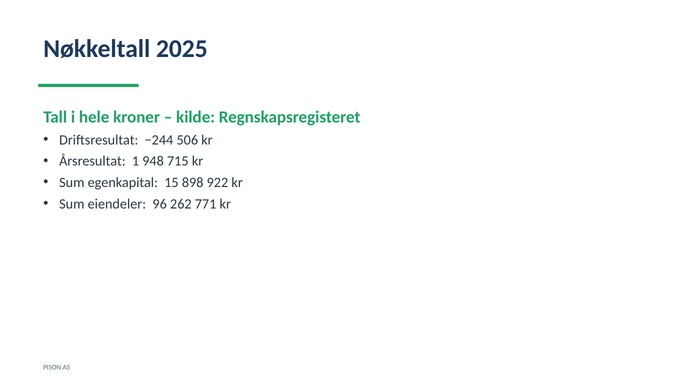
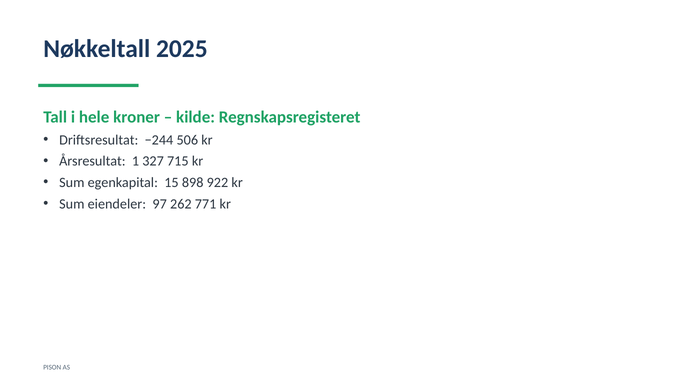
948: 948 -> 327
96: 96 -> 97
